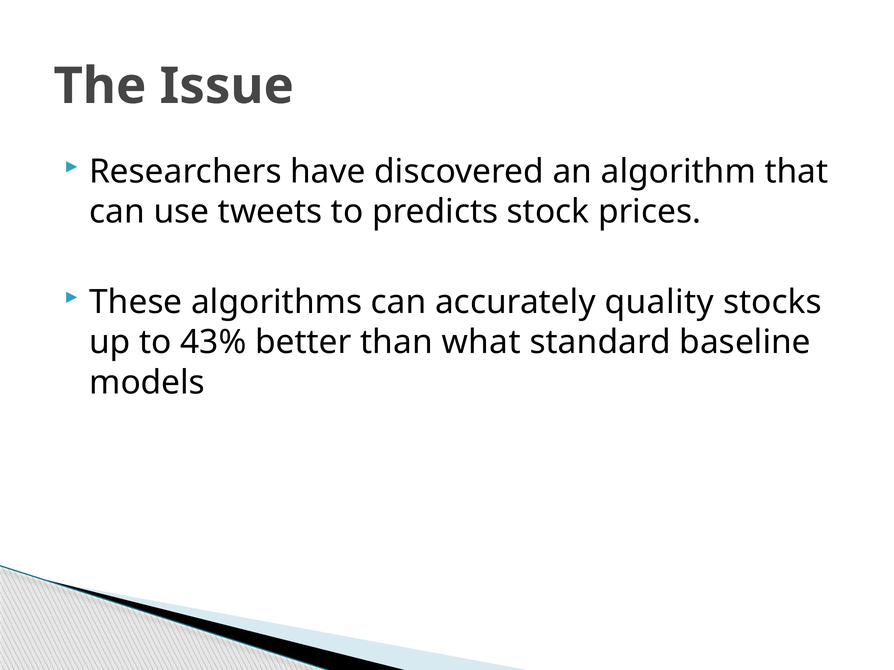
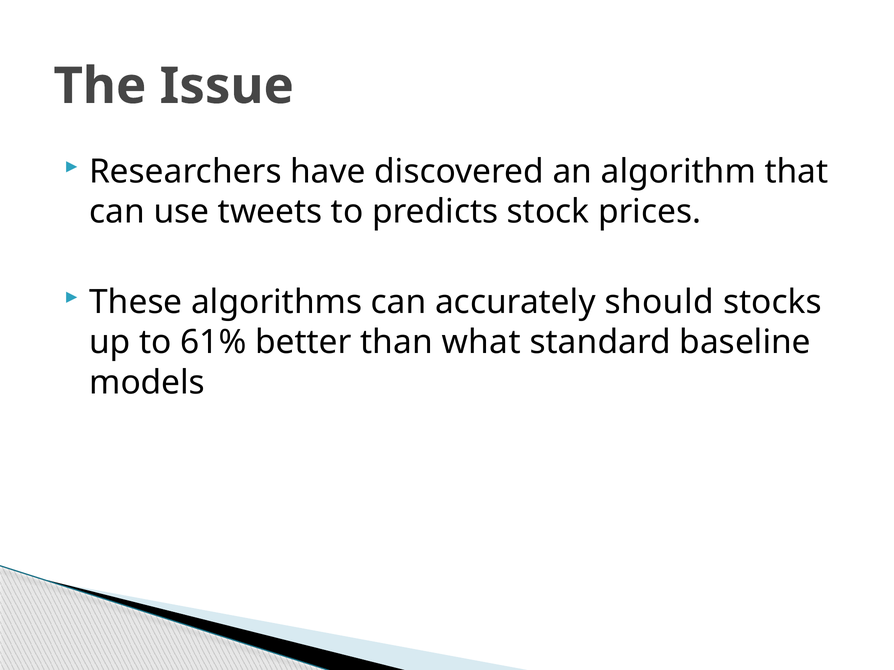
quality: quality -> should
43%: 43% -> 61%
